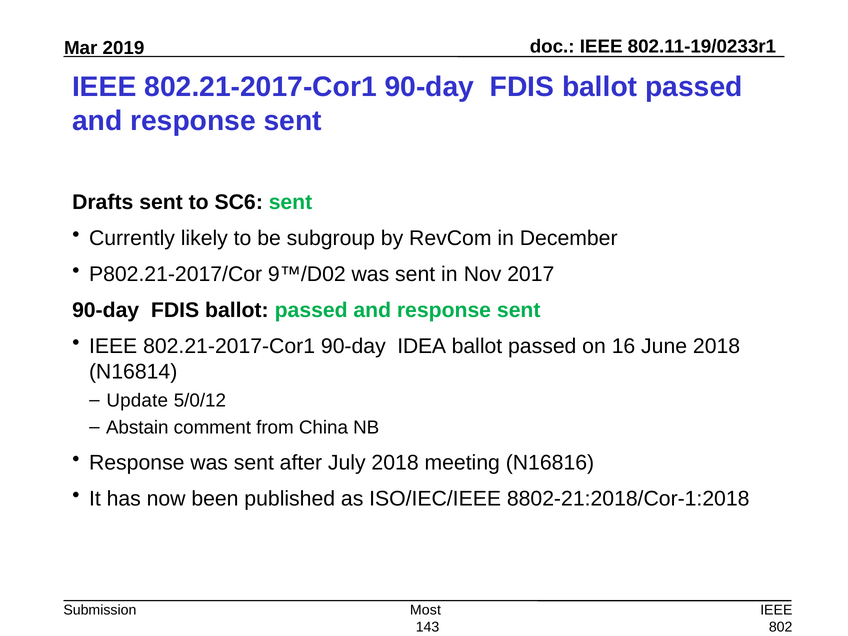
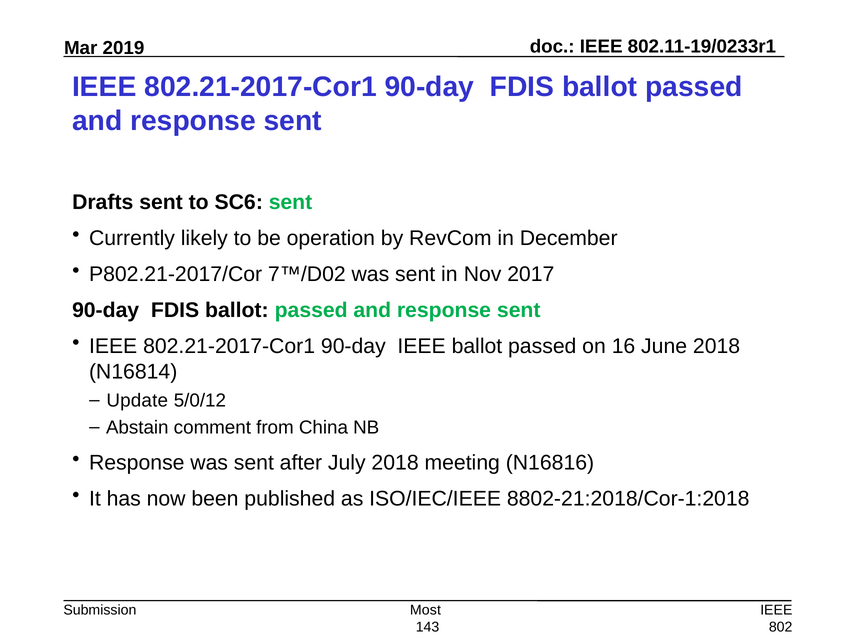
subgroup: subgroup -> operation
9™/D02: 9™/D02 -> 7™/D02
90-day IDEA: IDEA -> IEEE
